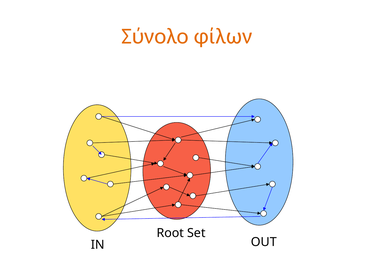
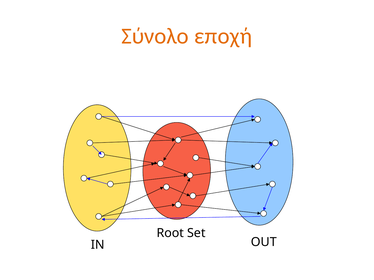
φίλων: φίλων -> εποχή
